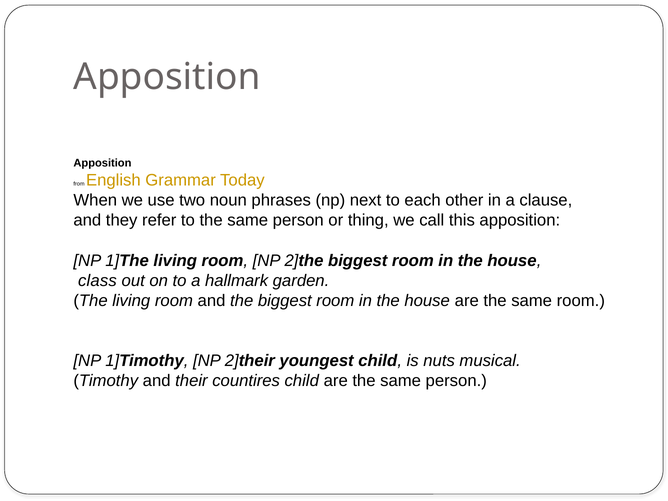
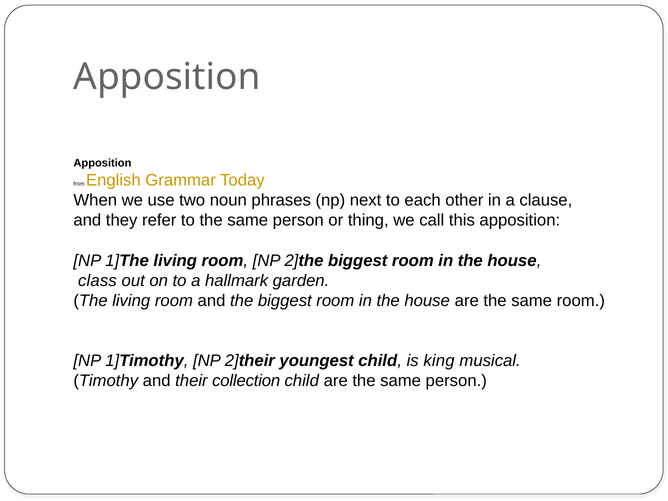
nuts: nuts -> king
countires: countires -> collection
